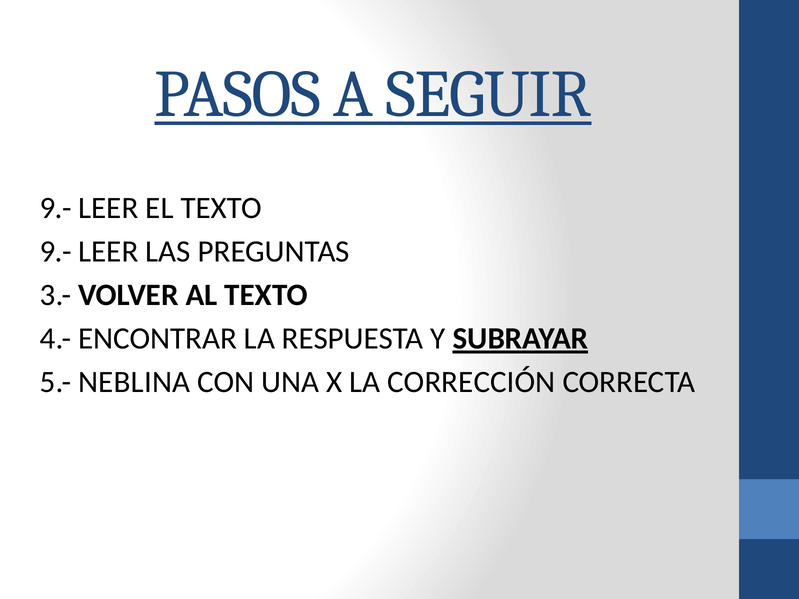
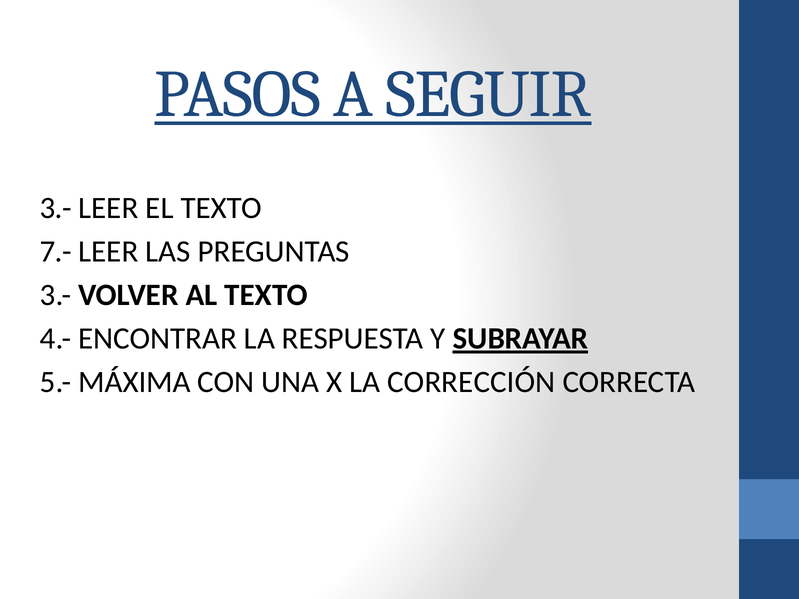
9.- at (56, 208): 9.- -> 3.-
9.- at (56, 252): 9.- -> 7.-
NEBLINA: NEBLINA -> MÁXIMA
